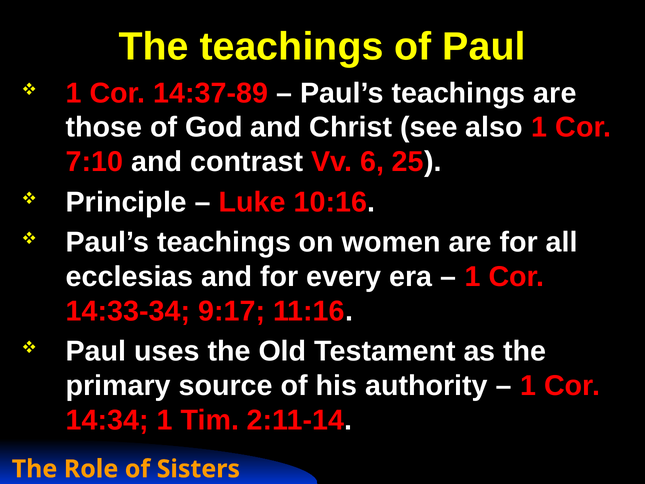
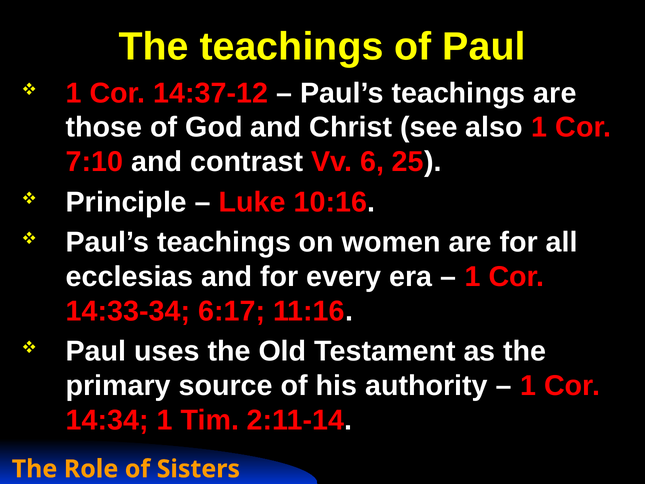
14:37-89: 14:37-89 -> 14:37-12
9:17: 9:17 -> 6:17
